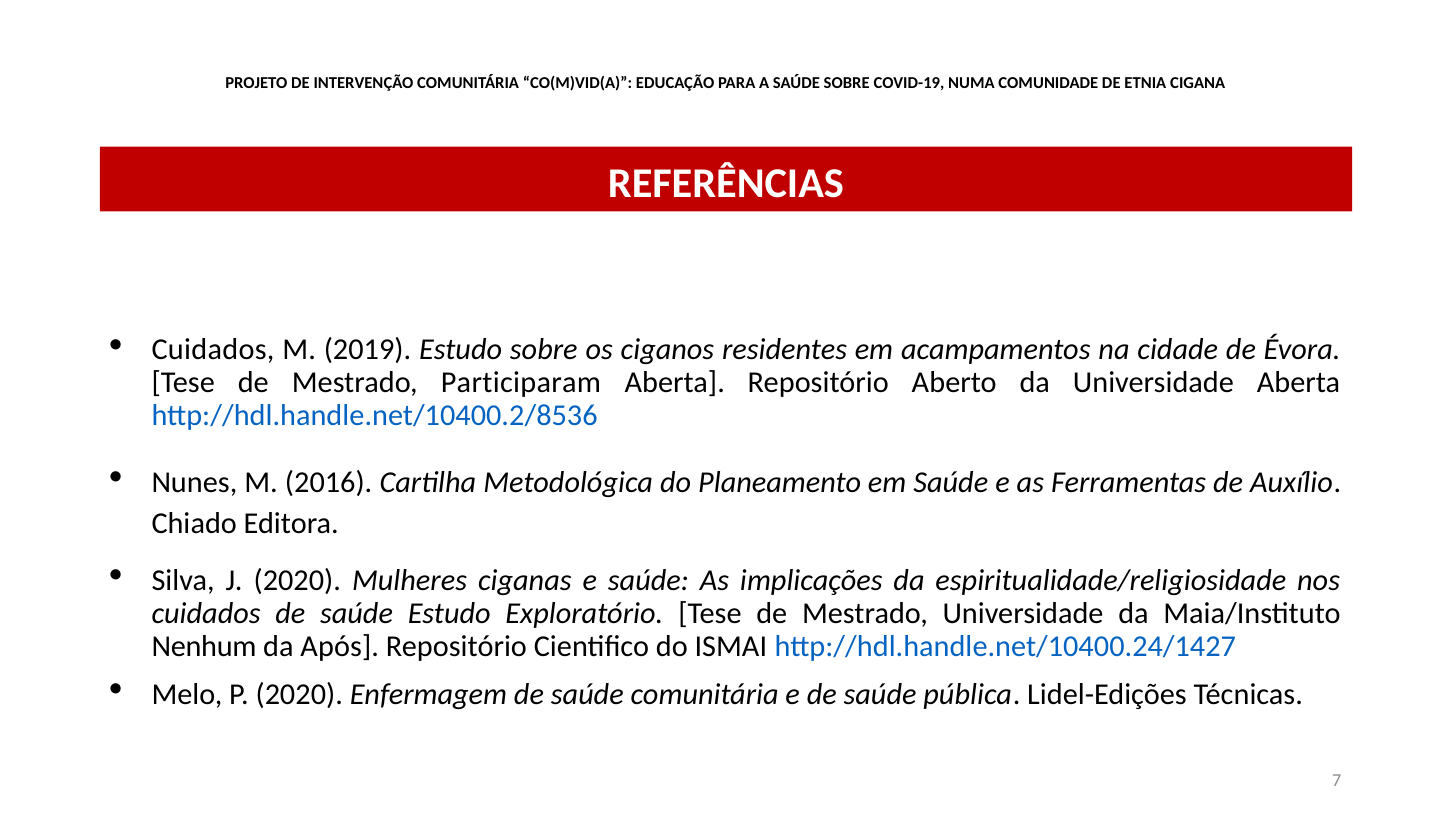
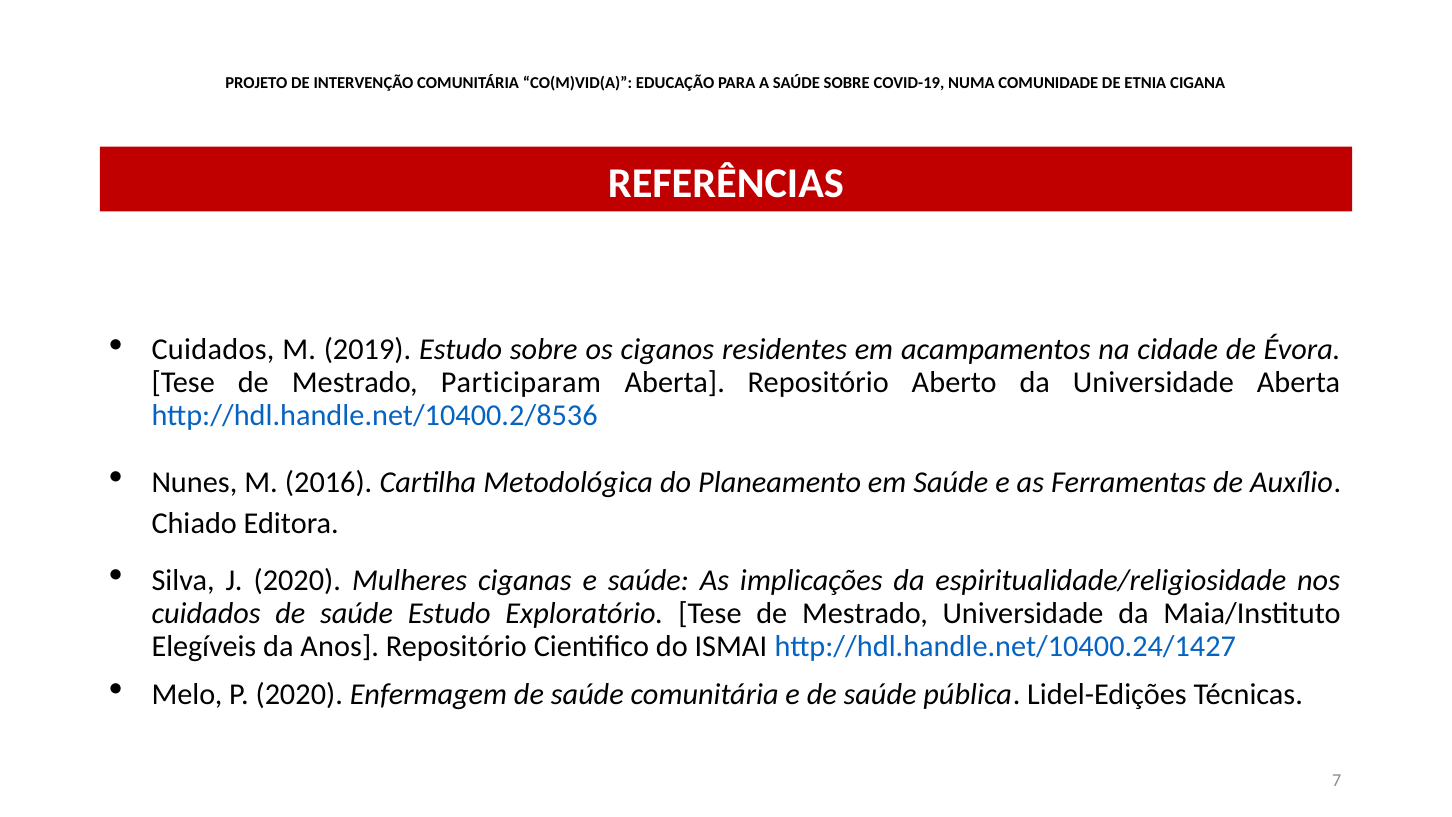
Nenhum: Nenhum -> Elegíveis
Após: Após -> Anos
